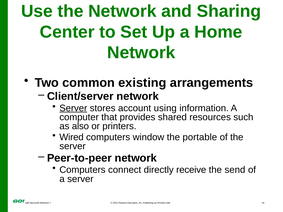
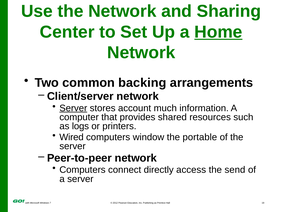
Home underline: none -> present
existing: existing -> backing
using: using -> much
also: also -> logs
receive: receive -> access
